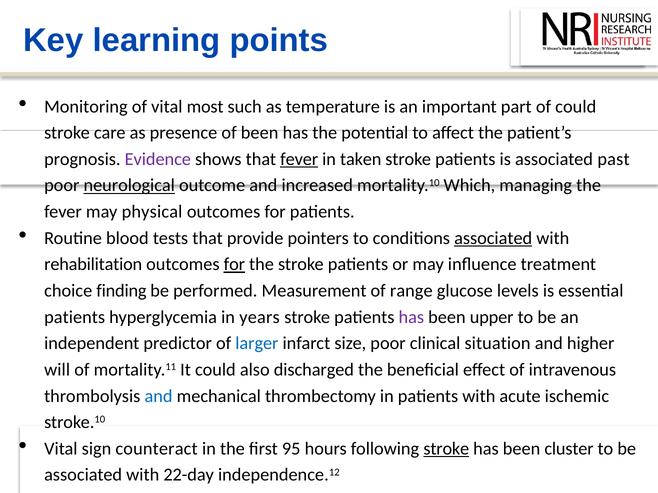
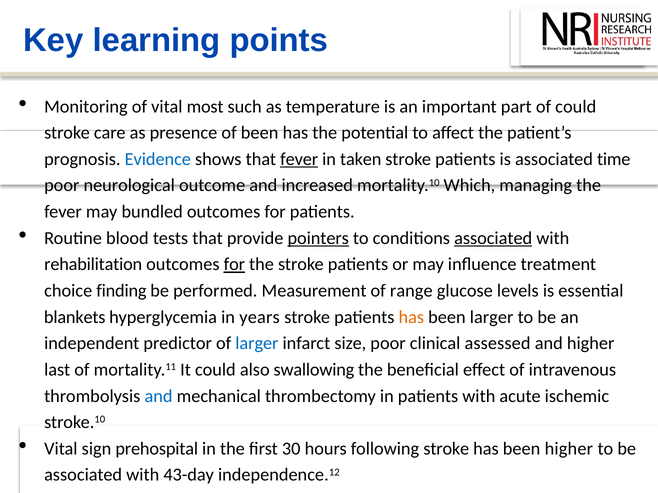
Evidence colour: purple -> blue
past: past -> time
neurological underline: present -> none
physical: physical -> bundled
pointers underline: none -> present
patients at (75, 317): patients -> blankets
has at (411, 317) colour: purple -> orange
been upper: upper -> larger
situation: situation -> assessed
will: will -> last
discharged: discharged -> swallowing
counteract: counteract -> prehospital
95: 95 -> 30
stroke at (446, 449) underline: present -> none
been cluster: cluster -> higher
22-day: 22-day -> 43-day
